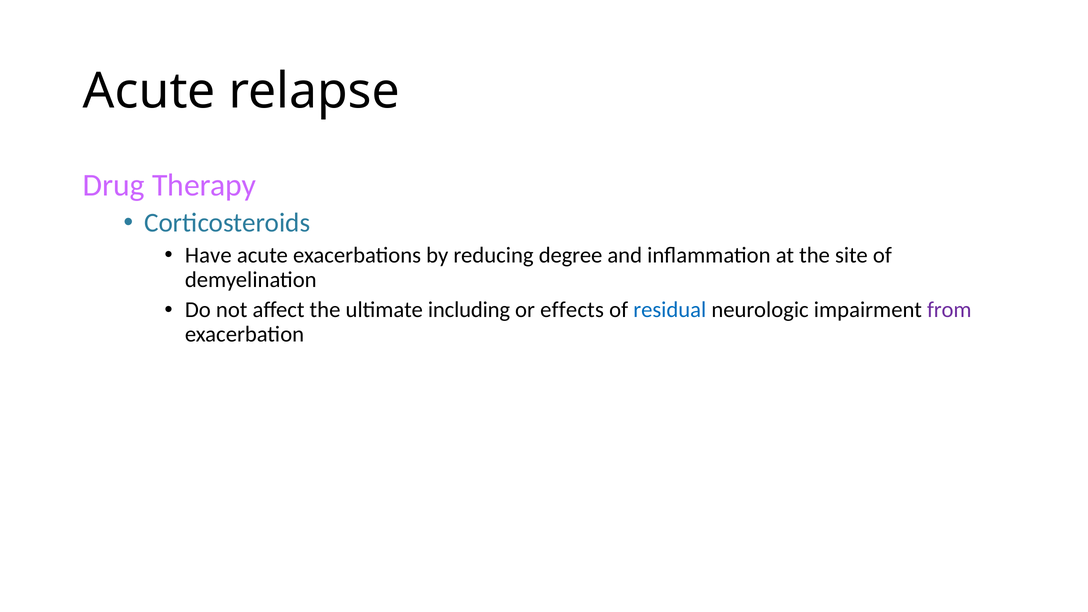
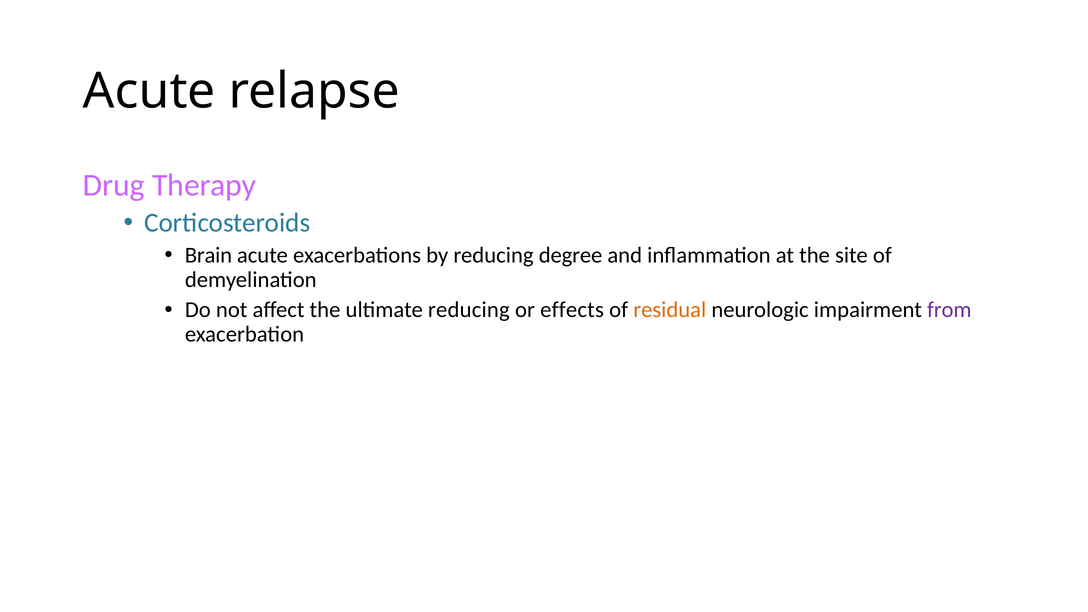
Have: Have -> Brain
ultimate including: including -> reducing
residual colour: blue -> orange
